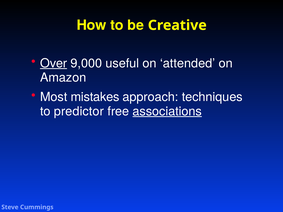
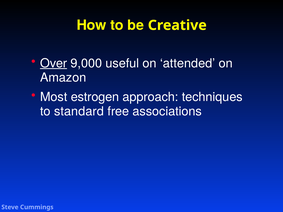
mistakes: mistakes -> estrogen
predictor: predictor -> standard
associations underline: present -> none
